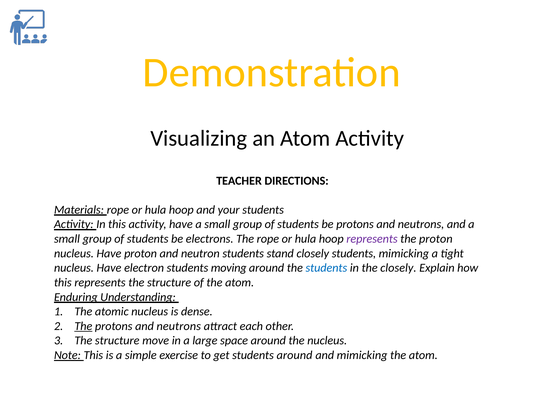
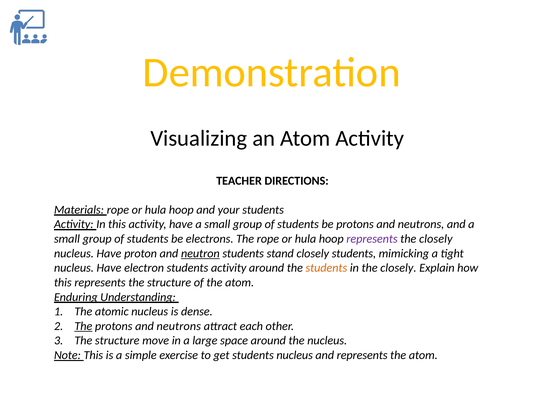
proton at (436, 239): proton -> closely
neutron underline: none -> present
electron students moving: moving -> activity
students at (326, 268) colour: blue -> orange
students around: around -> nucleus
and mimicking: mimicking -> represents
